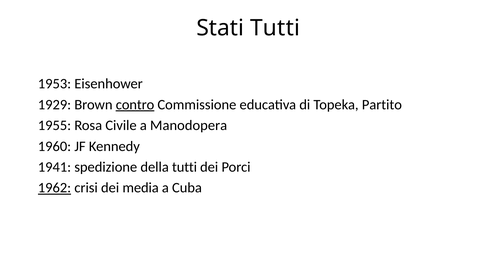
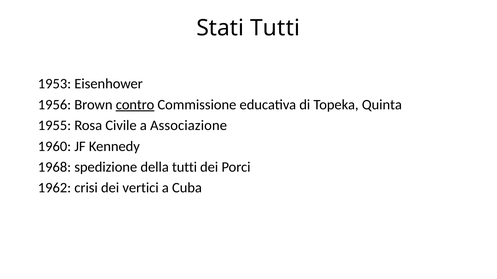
1929: 1929 -> 1956
Partito: Partito -> Quinta
Manodopera: Manodopera -> Associazione
1941: 1941 -> 1968
1962 underline: present -> none
media: media -> vertici
